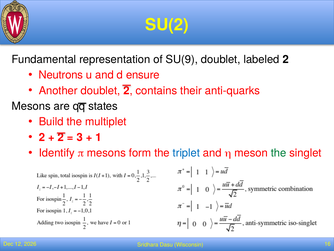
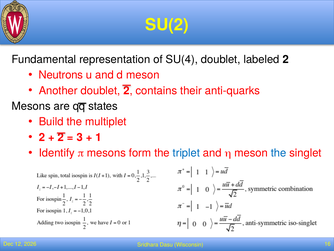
SU(9: SU(9 -> SU(4
d ensure: ensure -> meson
the at (279, 153) colour: green -> blue
